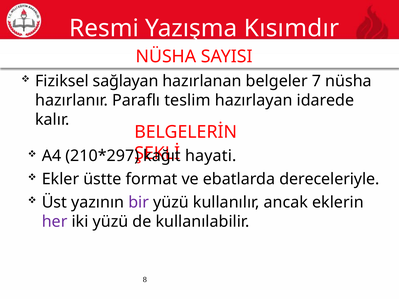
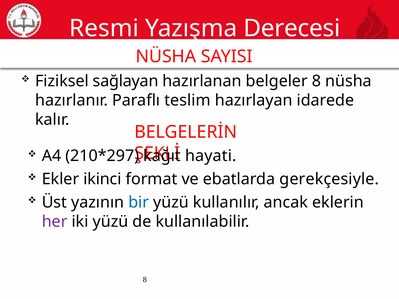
Kısımdır: Kısımdır -> Derecesi
belgeler 7: 7 -> 8
üstte: üstte -> ikinci
dereceleriyle: dereceleriyle -> gerekçesiyle
bir colour: purple -> blue
